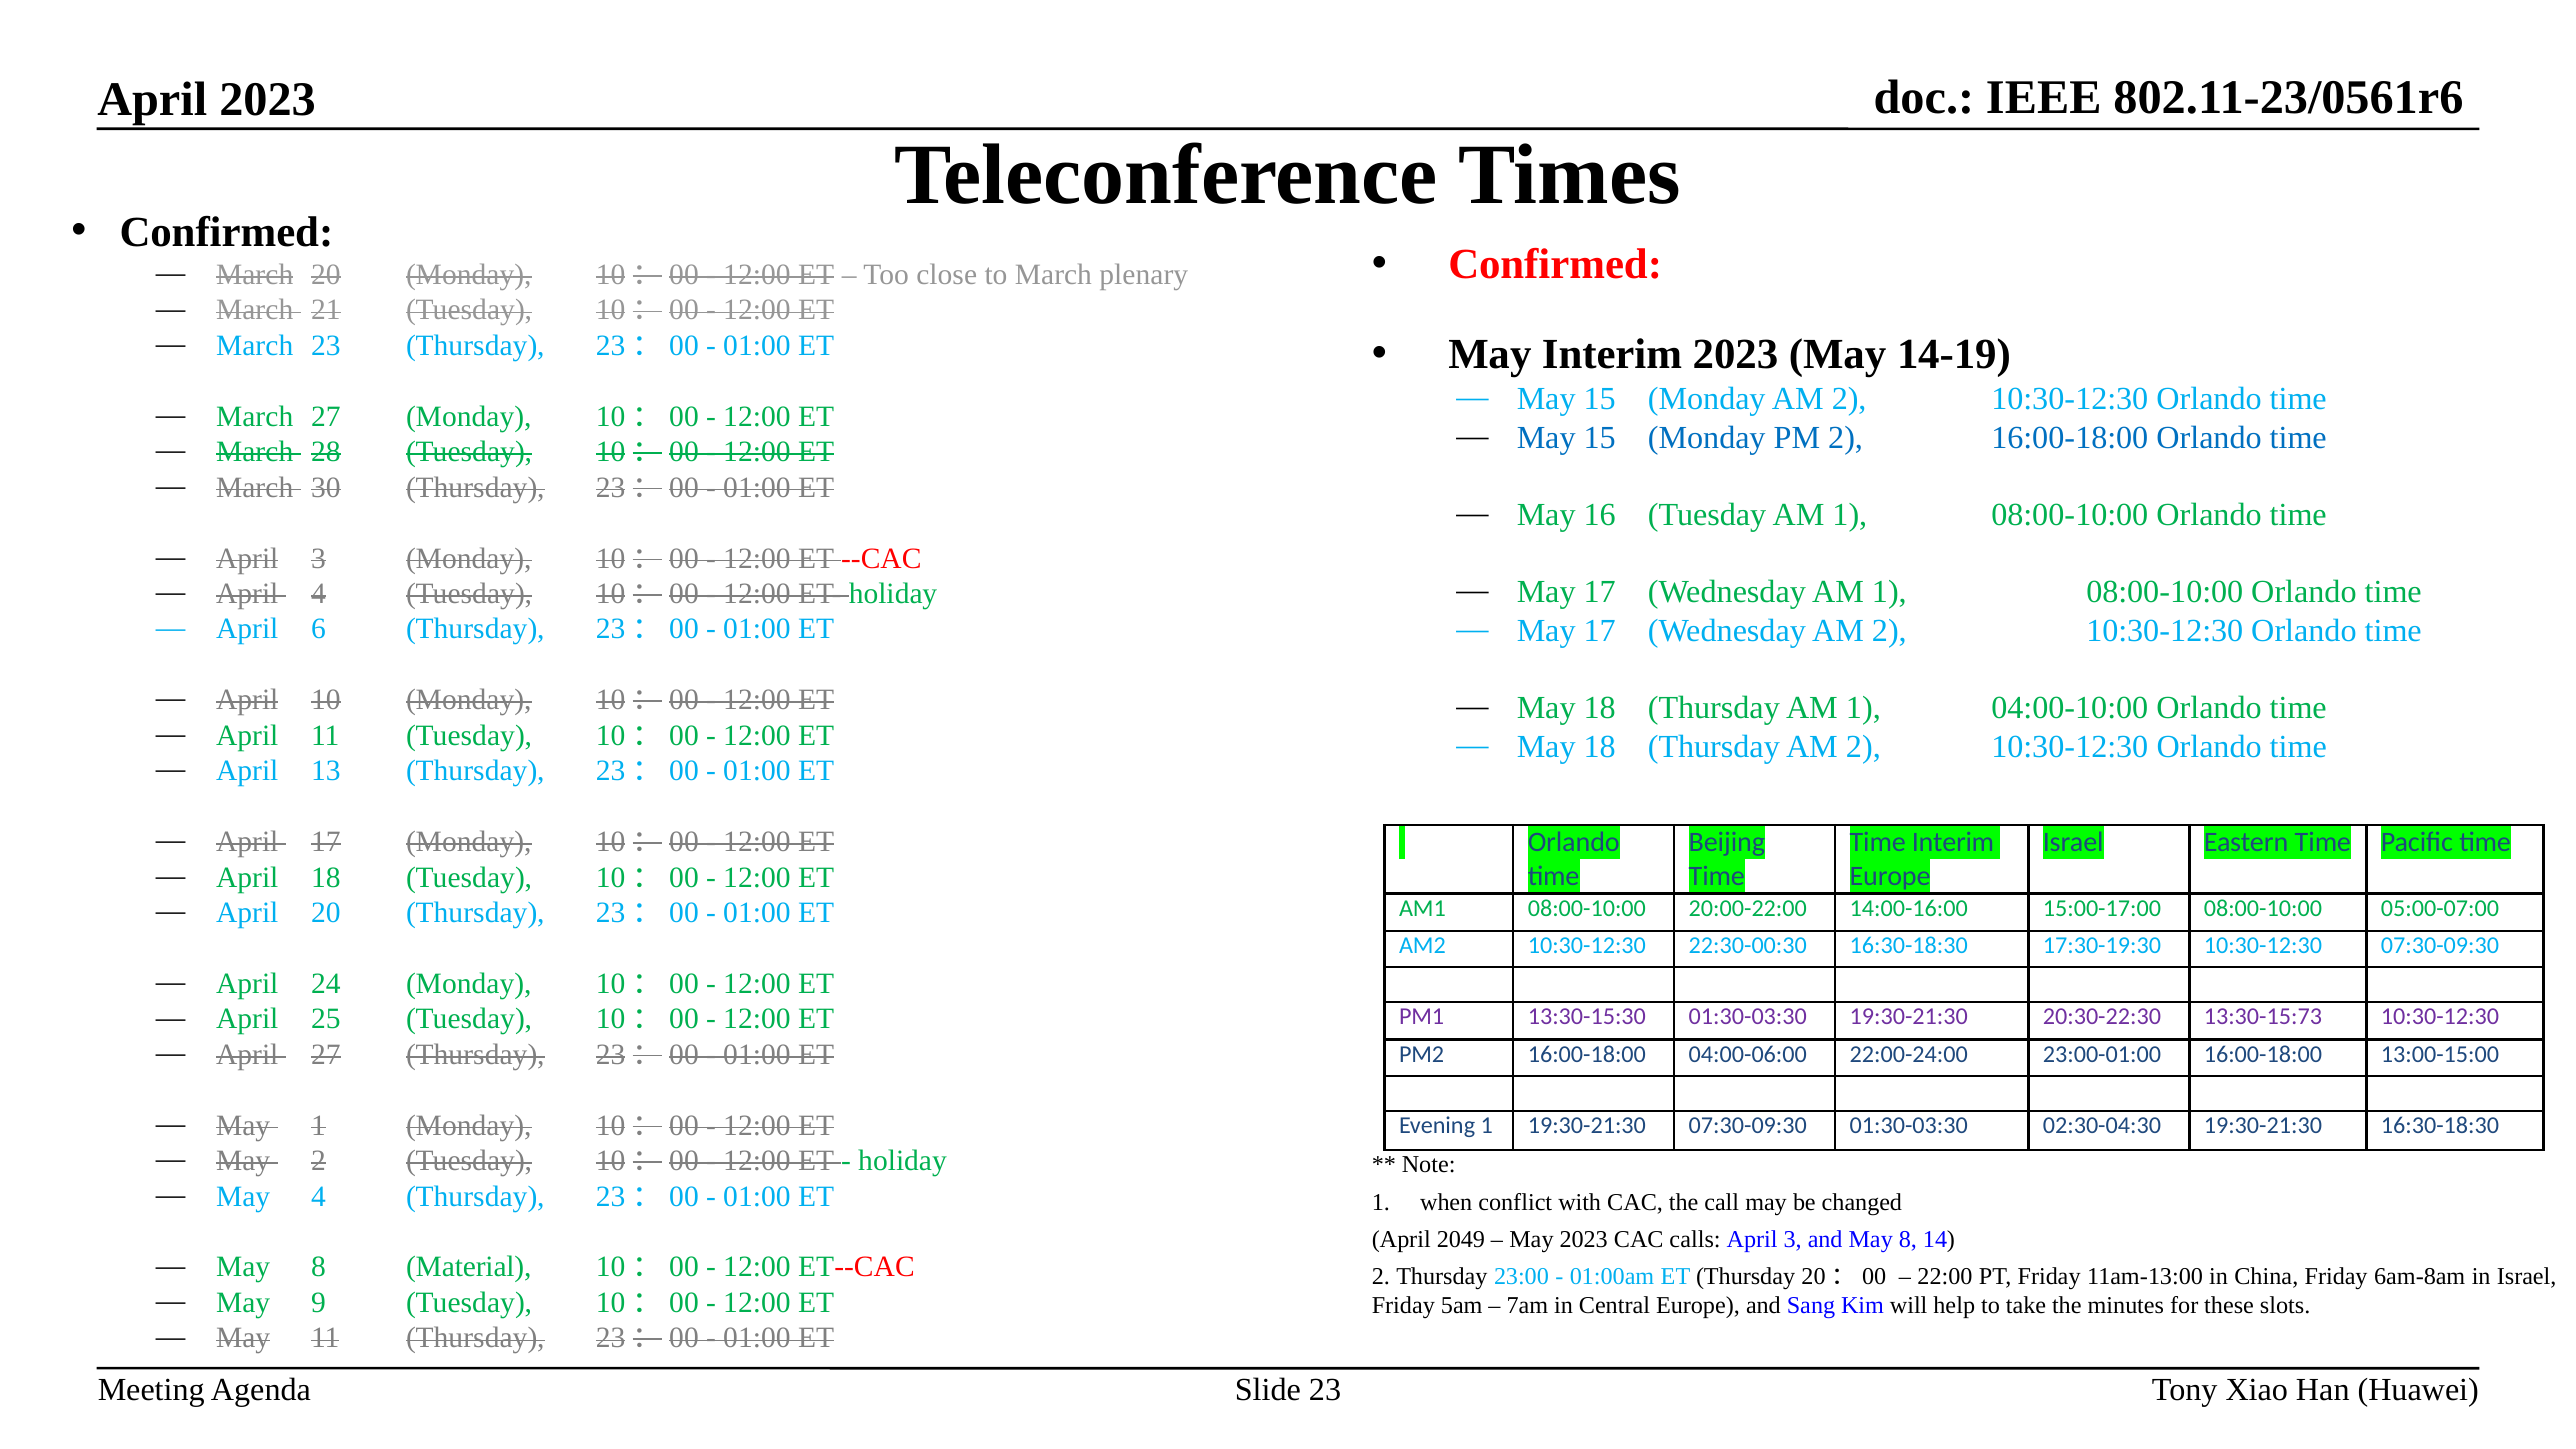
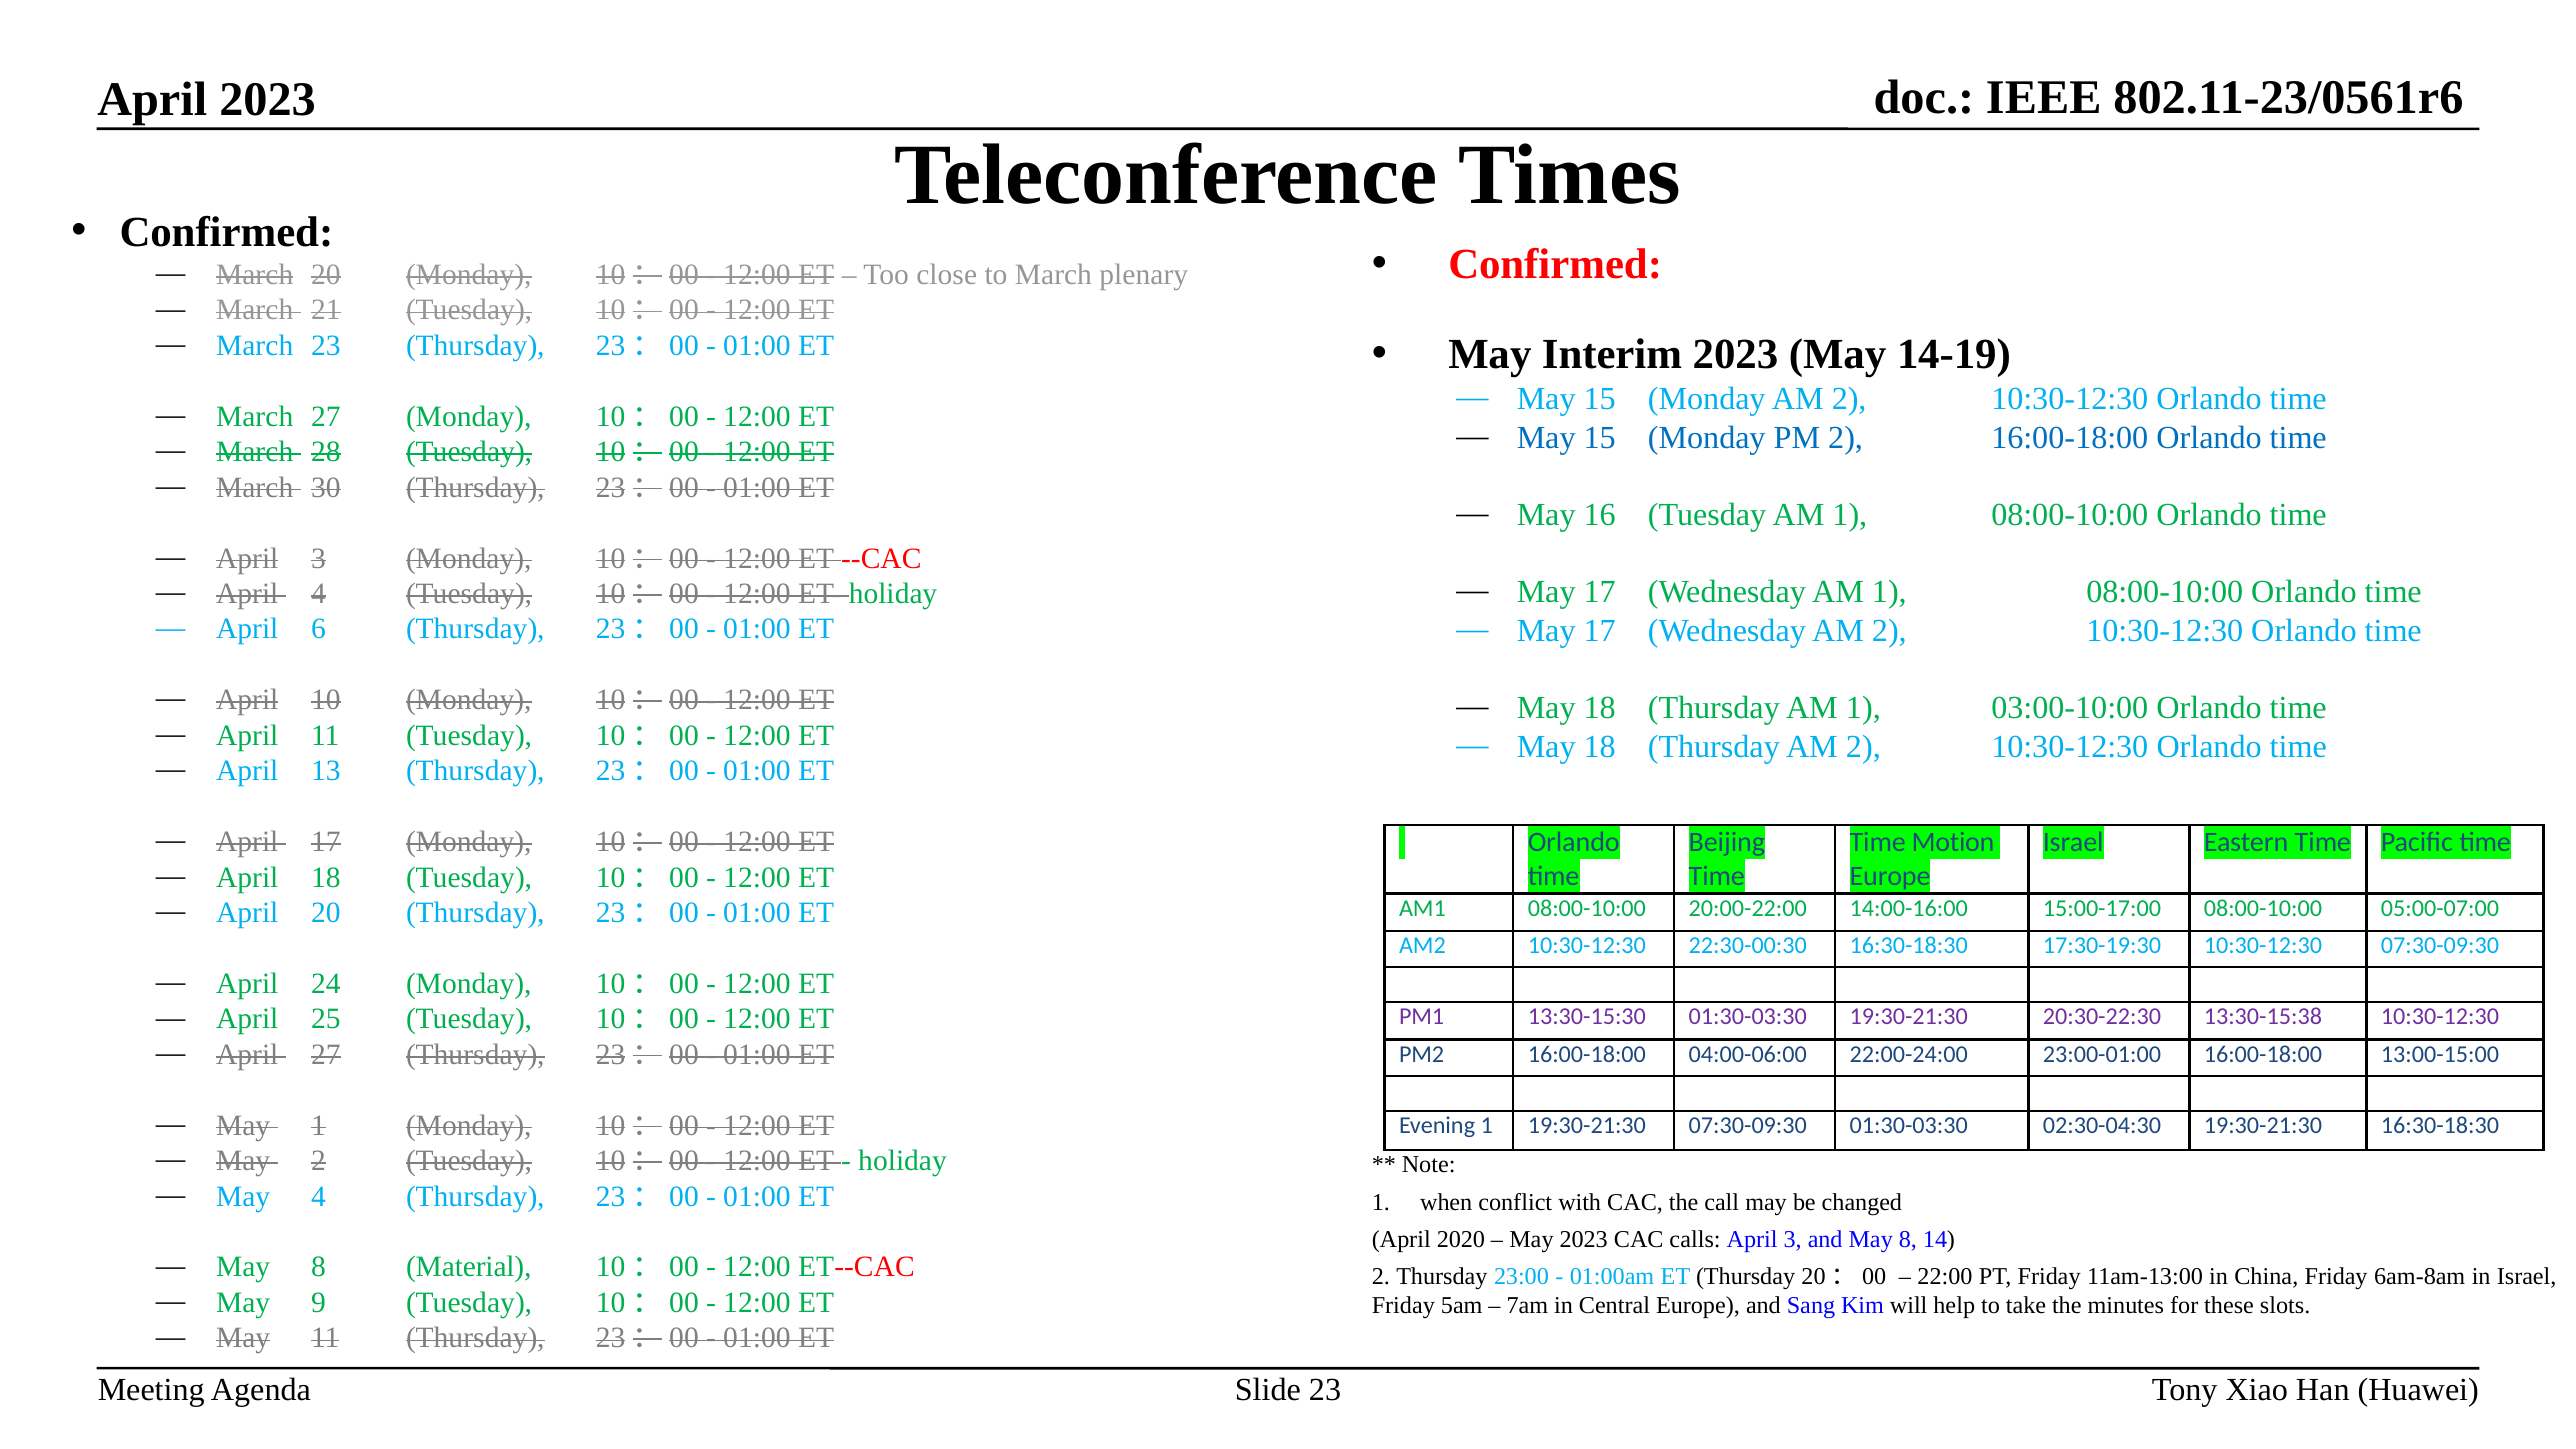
04:00-10:00: 04:00-10:00 -> 03:00-10:00
Time Interim: Interim -> Motion
13:30-15:73: 13:30-15:73 -> 13:30-15:38
2049: 2049 -> 2020
